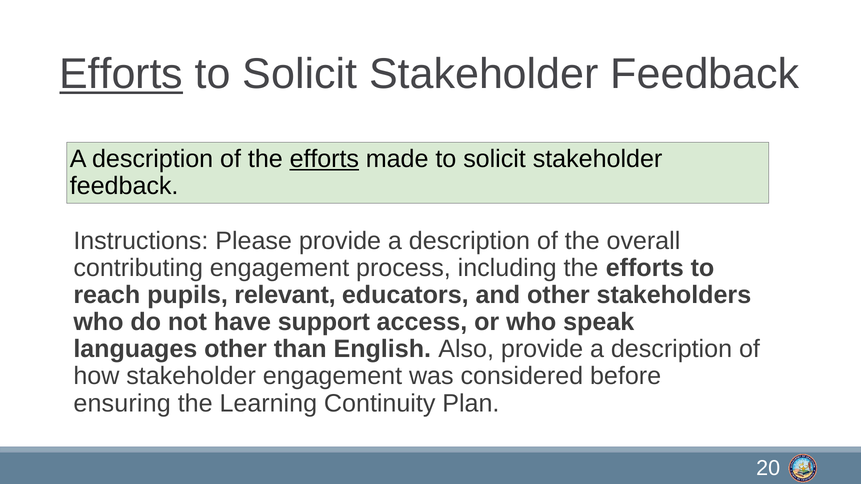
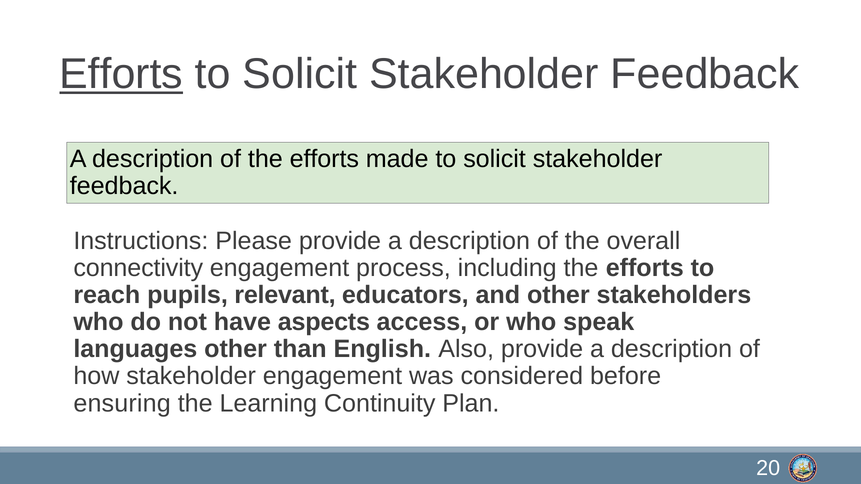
efforts at (324, 159) underline: present -> none
contributing: contributing -> connectivity
support: support -> aspects
